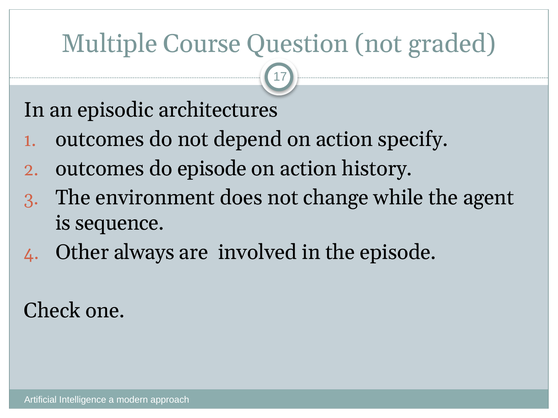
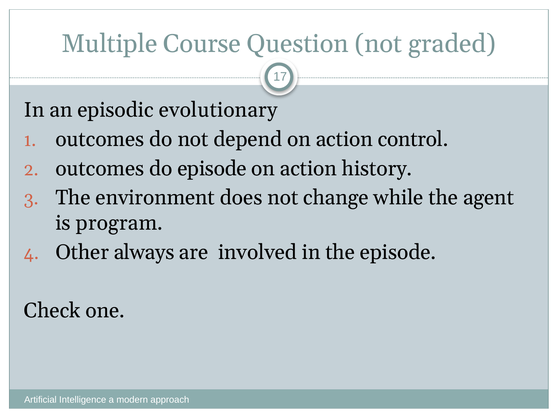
architectures: architectures -> evolutionary
specify: specify -> control
sequence: sequence -> program
